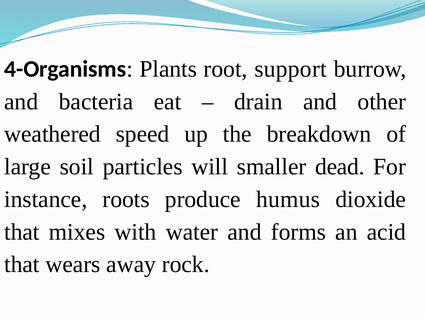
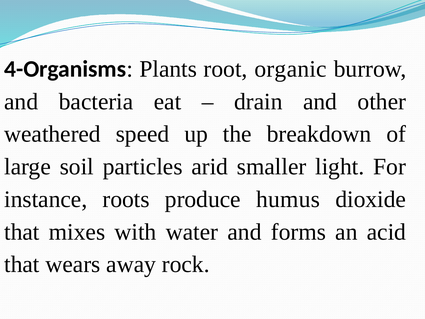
support: support -> organic
will: will -> arid
dead: dead -> light
